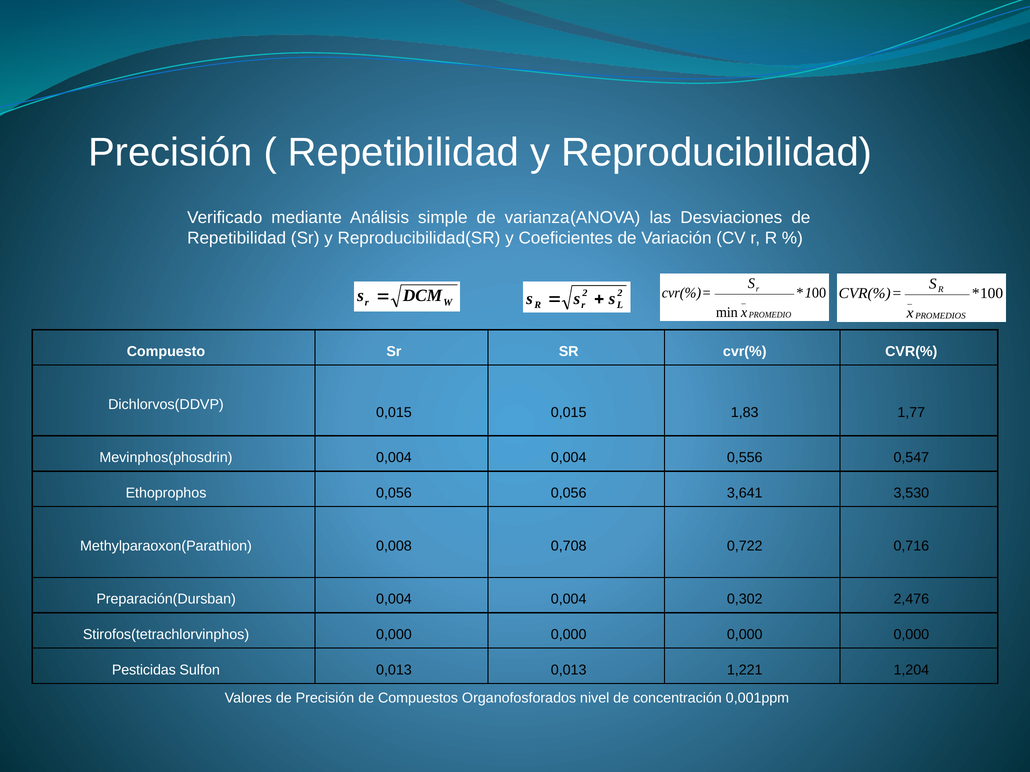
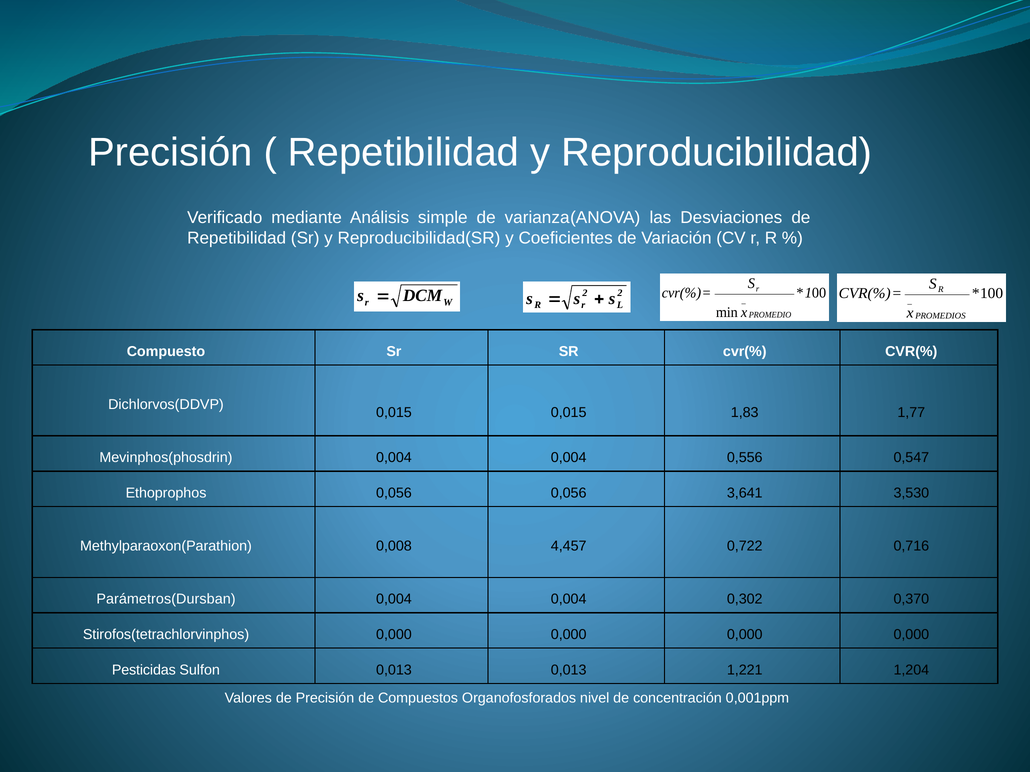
0,708: 0,708 -> 4,457
Preparación(Dursban: Preparación(Dursban -> Parámetros(Dursban
2,476: 2,476 -> 0,370
